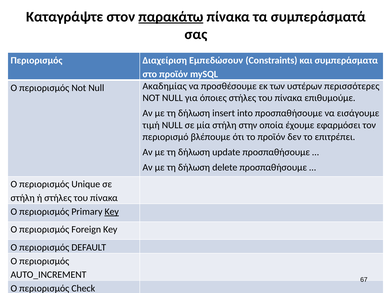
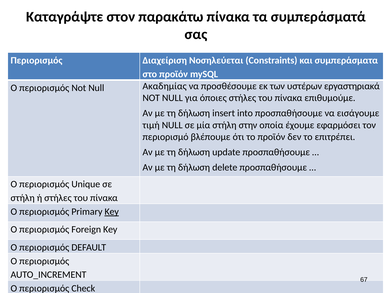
παρακάτω underline: present -> none
Εμπεδώσουν: Εμπεδώσουν -> Νοσηλεύεται
περισσότερες: περισσότερες -> εργαστηριακά
